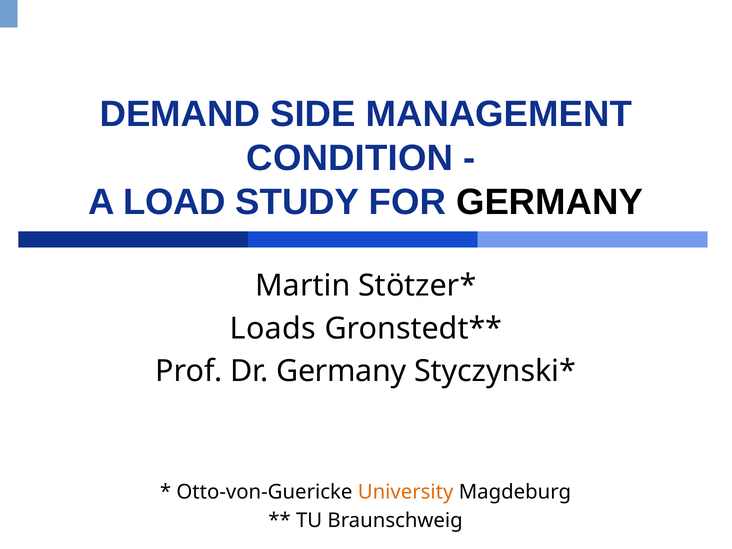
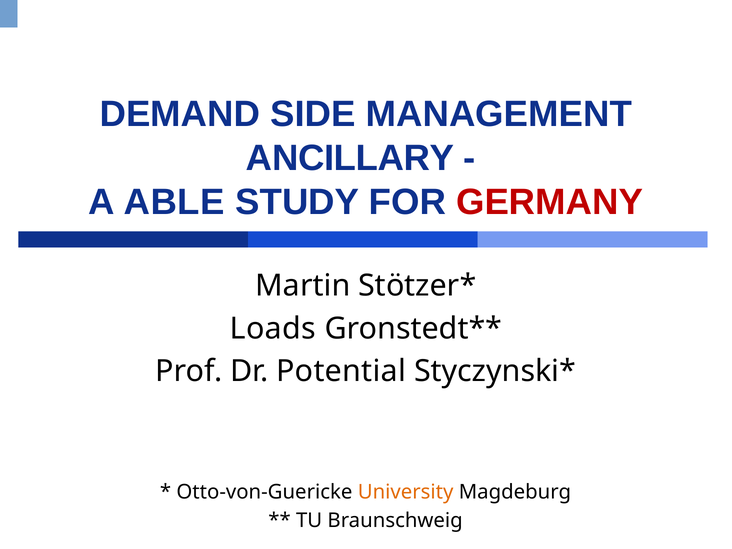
CONDITION: CONDITION -> ANCILLARY
LOAD: LOAD -> ABLE
GERMANY at (550, 202) colour: black -> red
Dr Germany: Germany -> Potential
